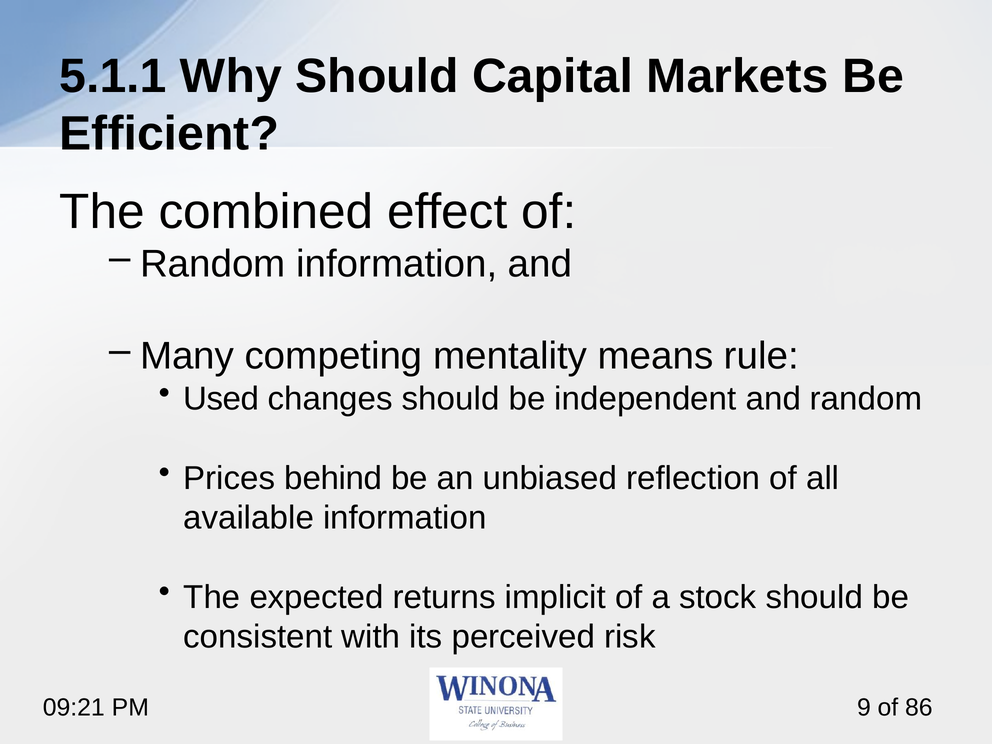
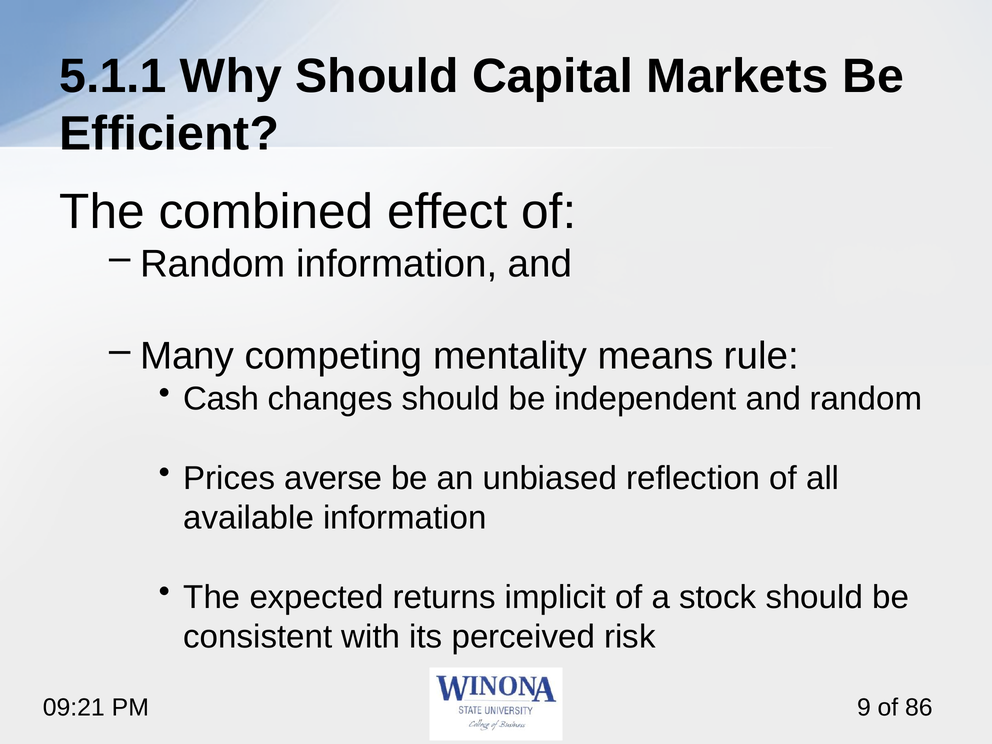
Used: Used -> Cash
behind: behind -> averse
